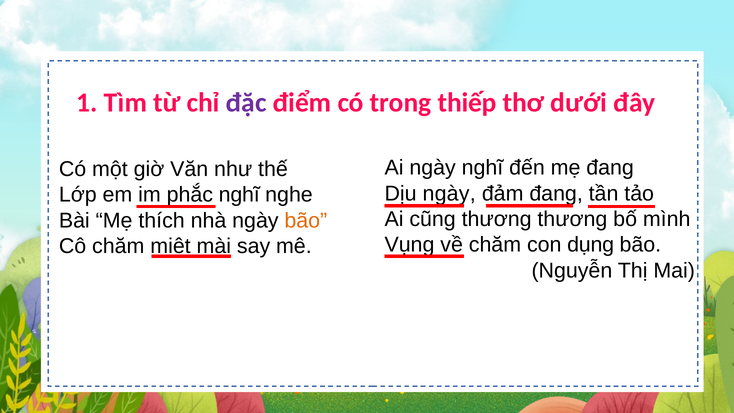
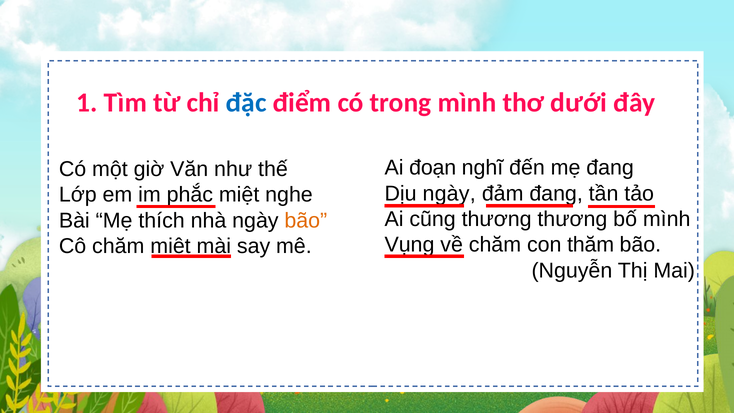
đặc colour: purple -> blue
trong thiếp: thiếp -> mình
Ai ngày: ngày -> đoạn
nghĩ at (239, 195): nghĩ -> miệt
dụng: dụng -> thăm
